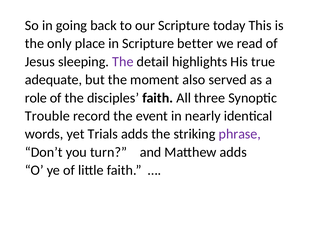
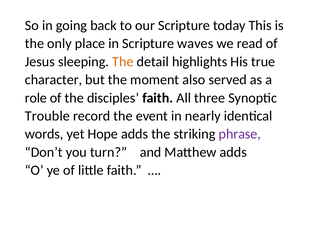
better: better -> waves
The at (123, 62) colour: purple -> orange
adequate: adequate -> character
Trials: Trials -> Hope
